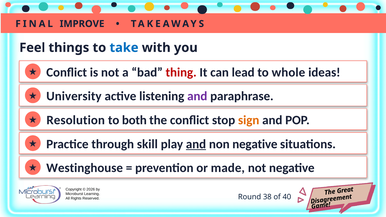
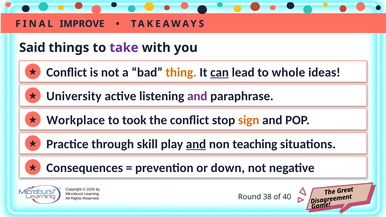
Feel: Feel -> Said
take colour: blue -> purple
thing colour: red -> orange
can underline: none -> present
Resolution: Resolution -> Workplace
both: both -> took
non negative: negative -> teaching
Westinghouse: Westinghouse -> Consequences
made: made -> down
